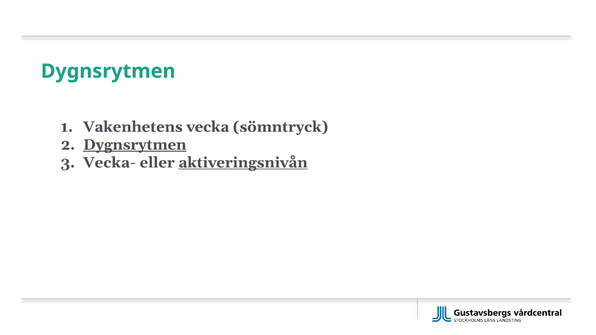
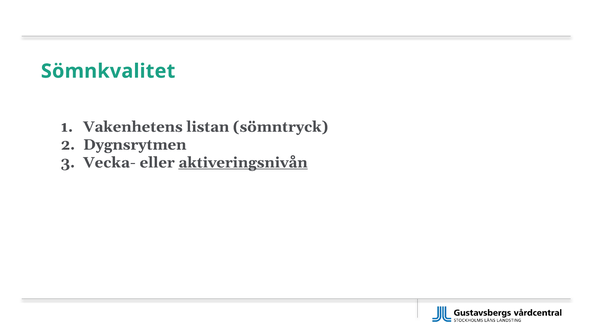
Dygnsrytmen at (108, 71): Dygnsrytmen -> Sömnkvalitet
vecka: vecka -> listan
Dygnsrytmen at (135, 145) underline: present -> none
